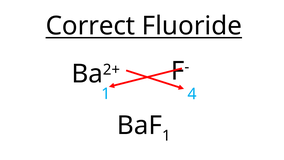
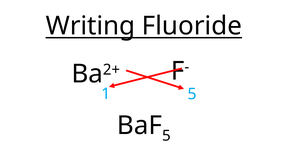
Correct: Correct -> Writing
1 4: 4 -> 5
1 at (166, 135): 1 -> 5
